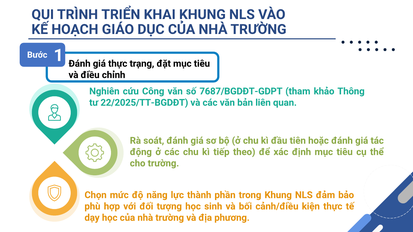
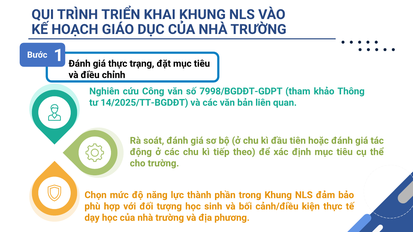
7687/BGDĐT-GDPT: 7687/BGDĐT-GDPT -> 7998/BGDĐT-GDPT
22/2025/TT-BGDĐT: 22/2025/TT-BGDĐT -> 14/2025/TT-BGDĐT
